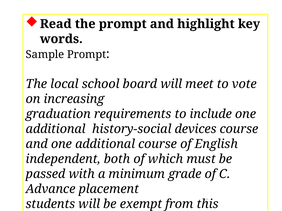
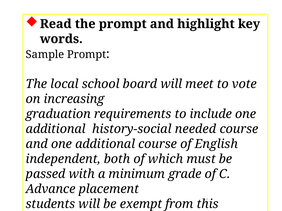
devices: devices -> needed
